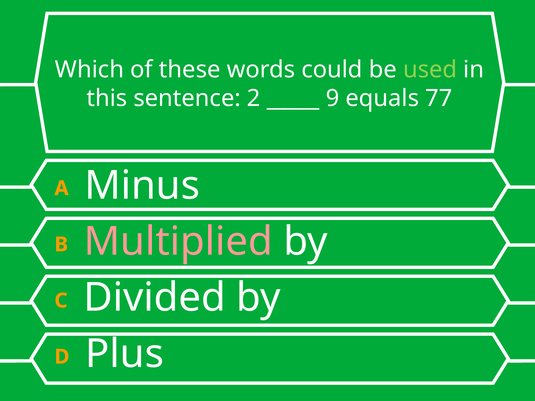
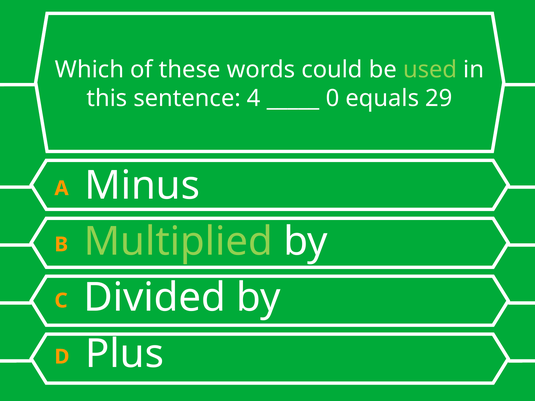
2: 2 -> 4
9: 9 -> 0
77: 77 -> 29
Multiplied colour: pink -> light green
